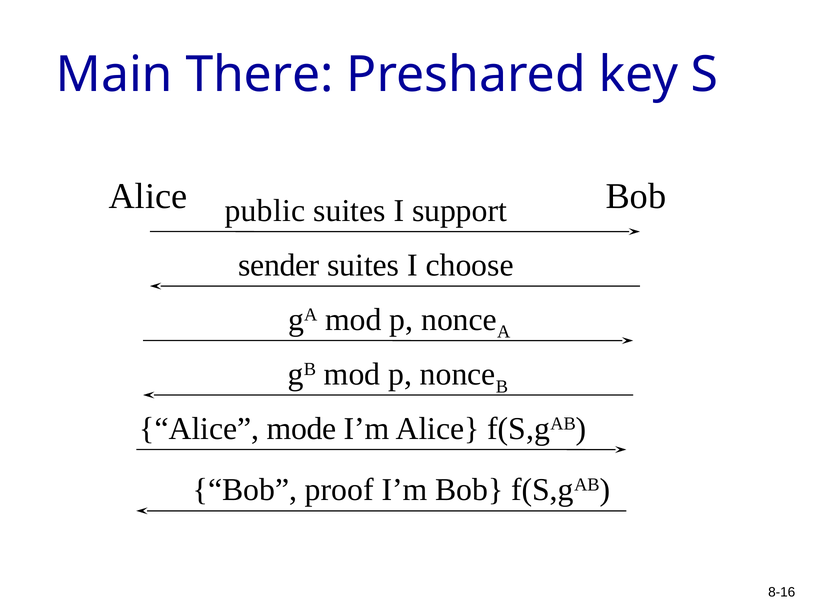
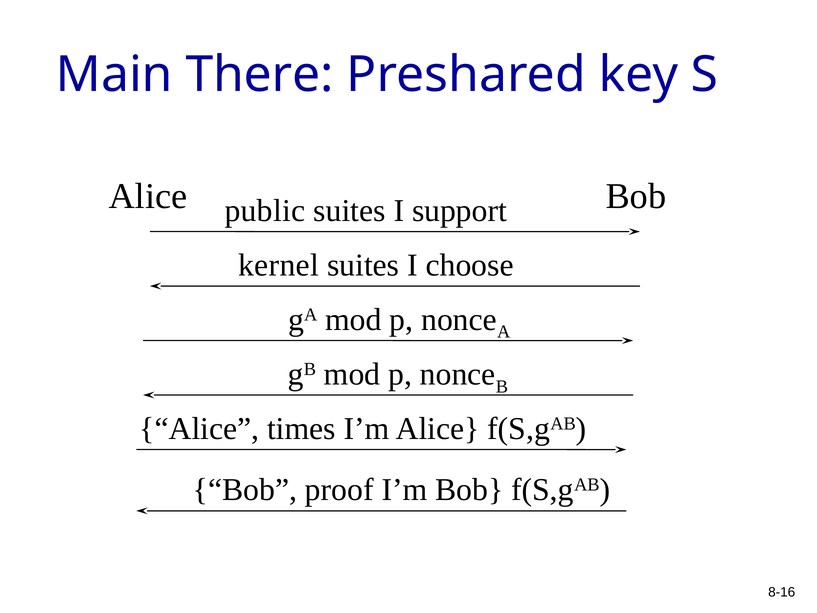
sender: sender -> kernel
mode: mode -> times
